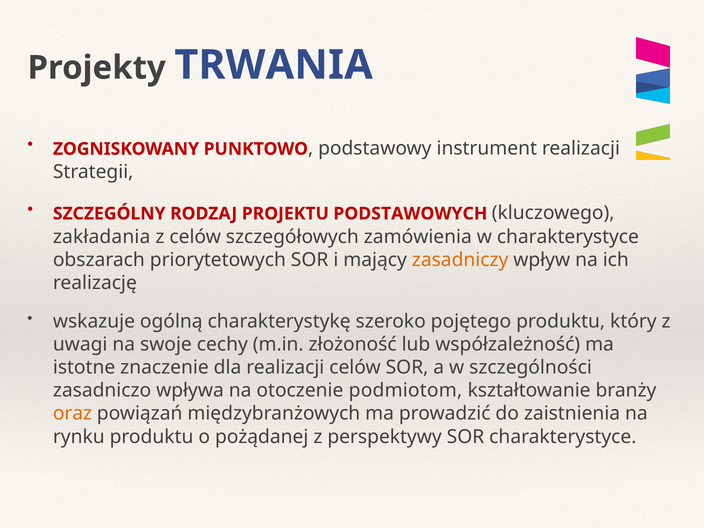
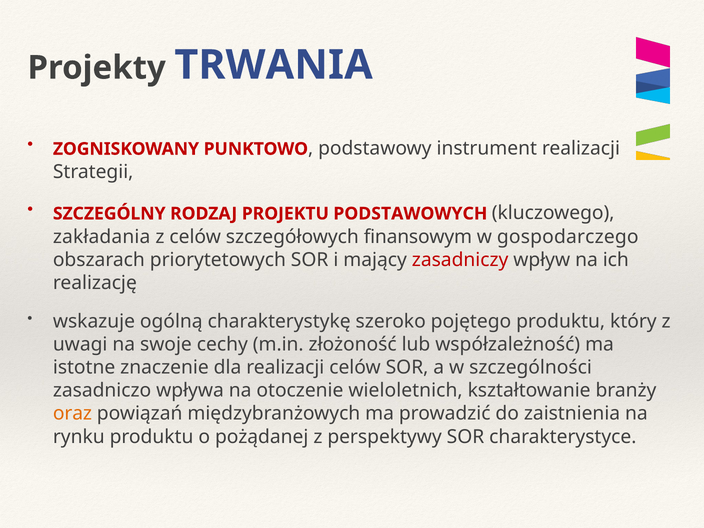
zamówienia: zamówienia -> finansowym
w charakterystyce: charakterystyce -> gospodarczego
zasadniczy colour: orange -> red
podmiotom: podmiotom -> wieloletnich
